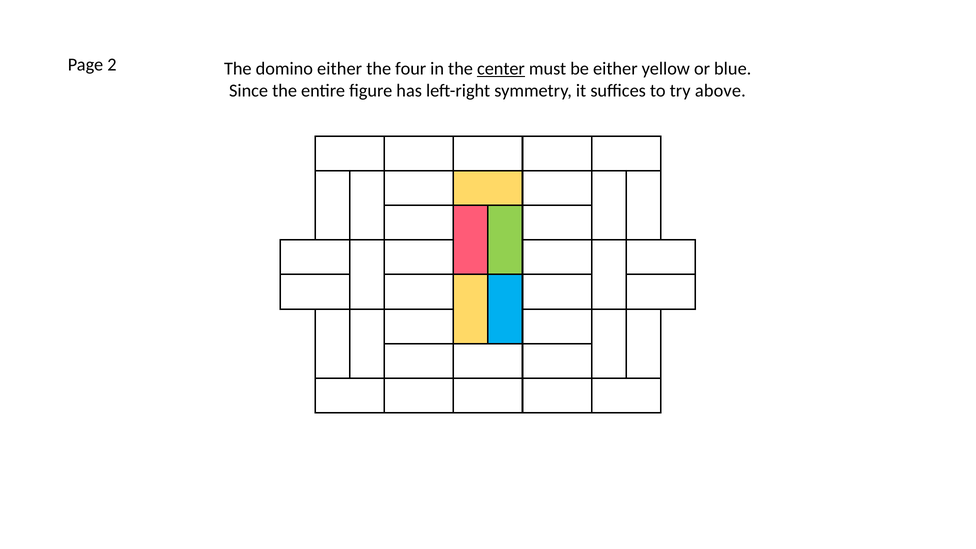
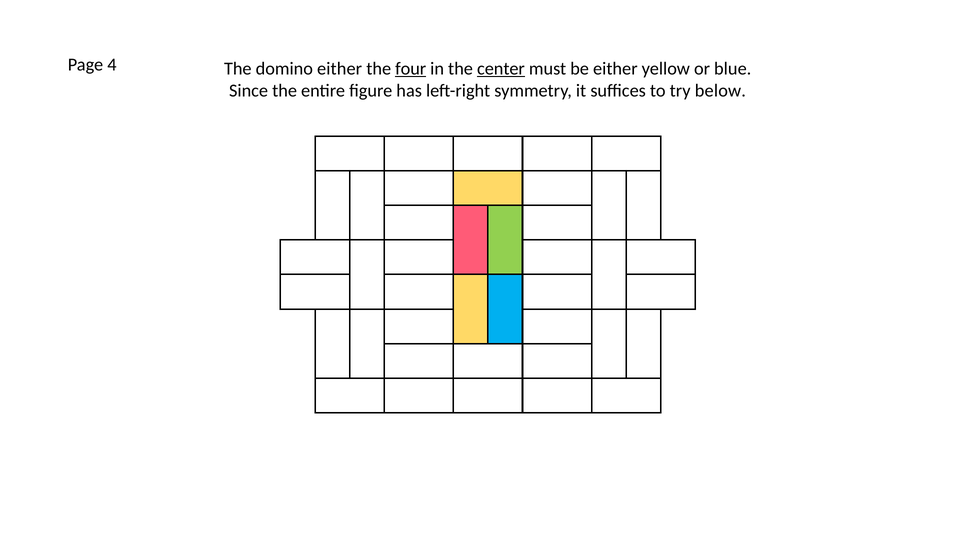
2: 2 -> 4
four underline: none -> present
above: above -> below
